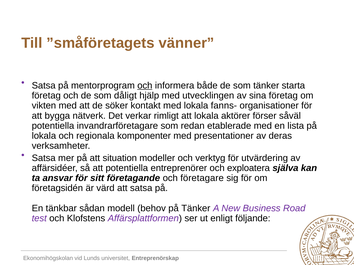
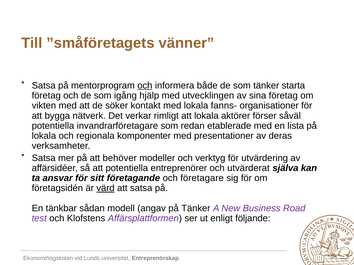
dåligt: dåligt -> igång
situation: situation -> behöver
exploatera: exploatera -> utvärderat
värd underline: none -> present
behov: behov -> angav
